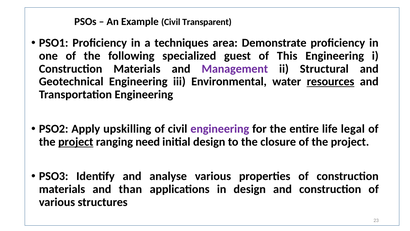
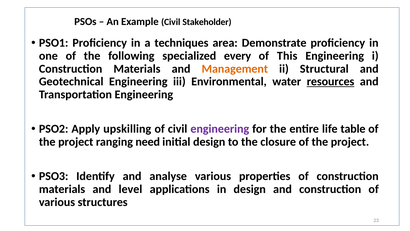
Transparent: Transparent -> Stakeholder
guest: guest -> every
Management colour: purple -> orange
legal: legal -> table
project at (76, 142) underline: present -> none
than: than -> level
